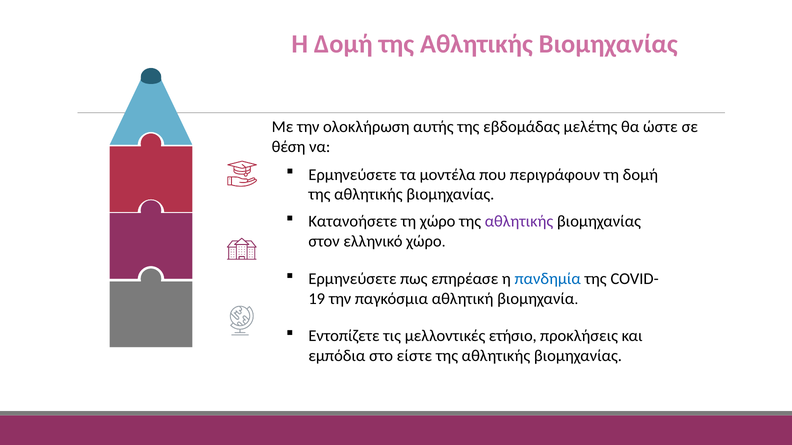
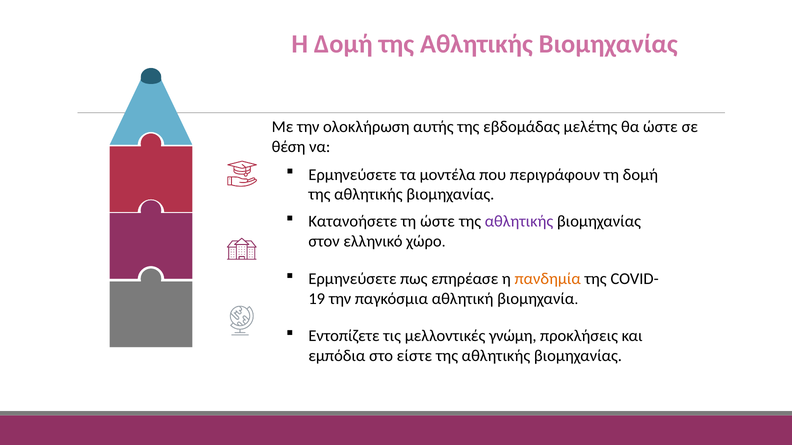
τη χώρο: χώρο -> ώστε
πανδημία colour: blue -> orange
ετήσιο: ετήσιο -> γνώμη
